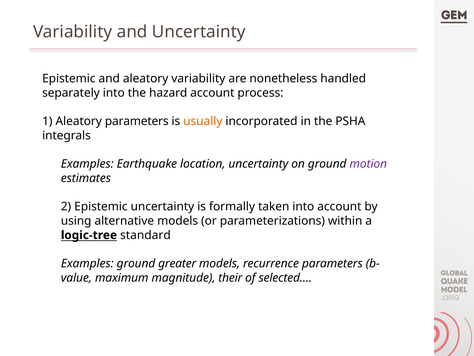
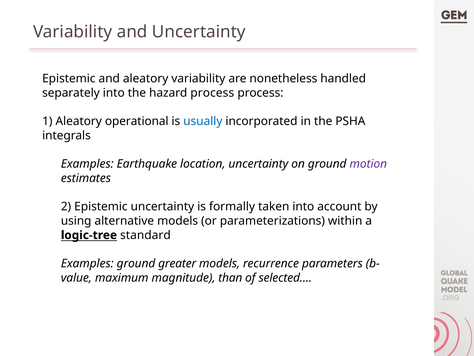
hazard account: account -> process
Aleatory parameters: parameters -> operational
usually colour: orange -> blue
their: their -> than
